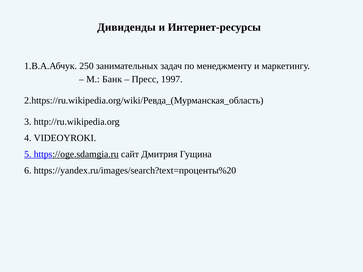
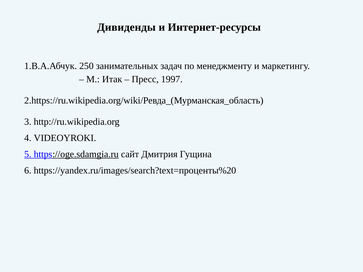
Банк: Банк -> Итак
